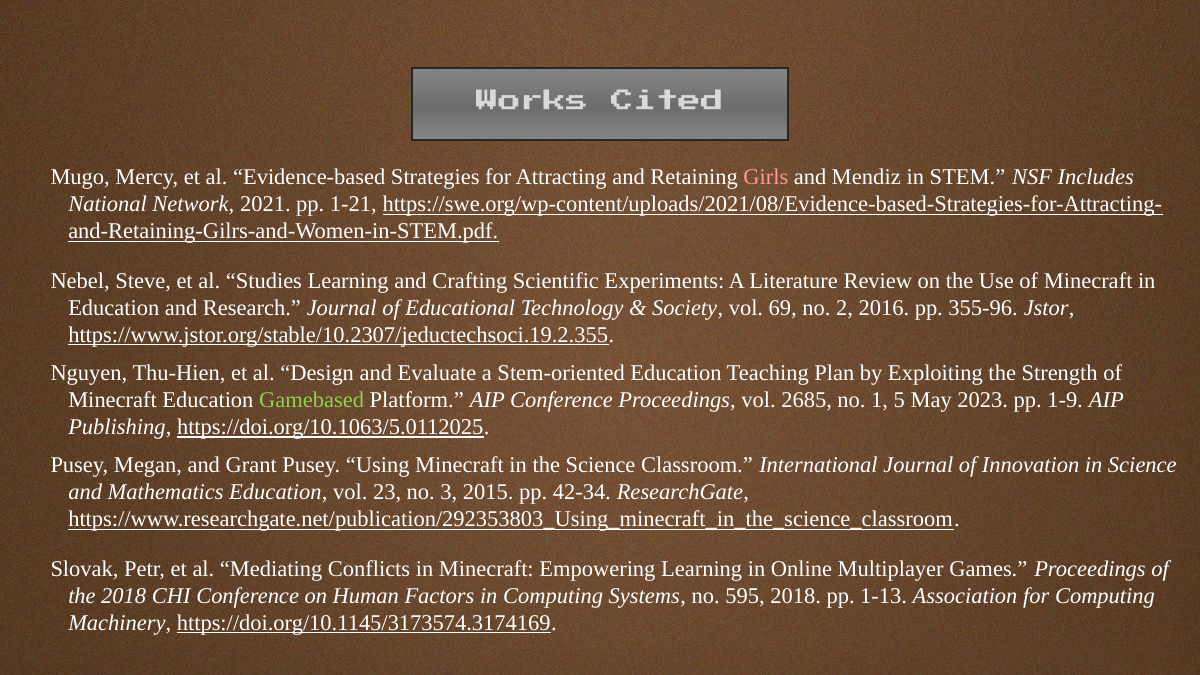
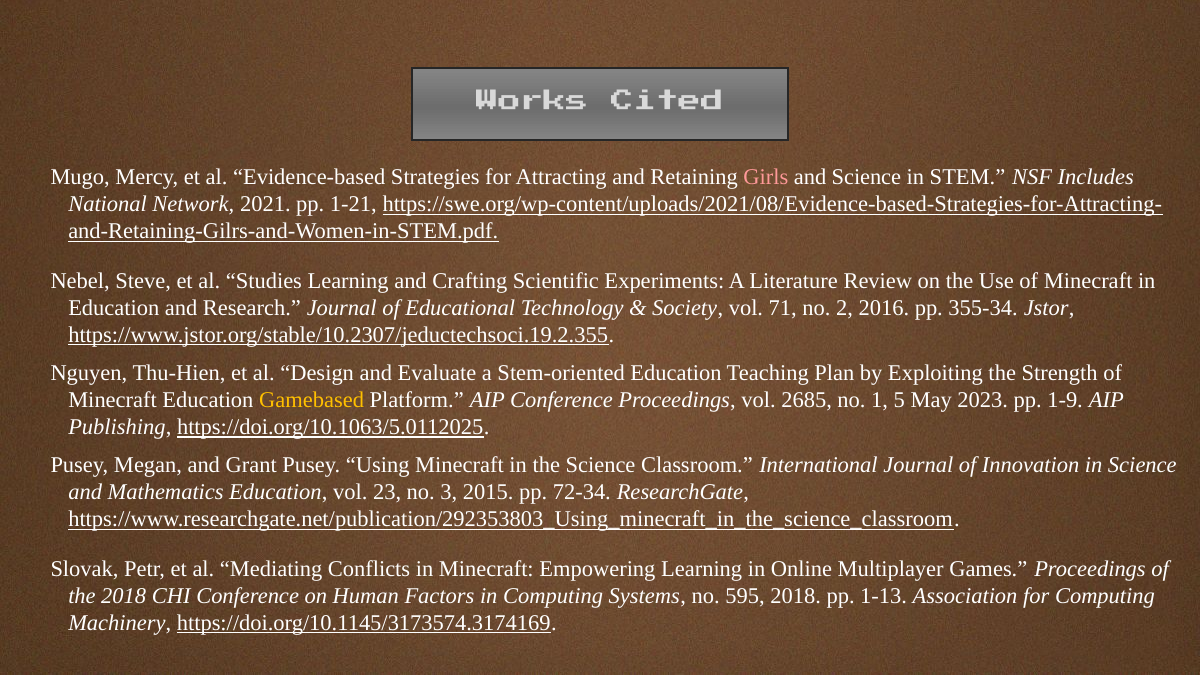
and Mendiz: Mendiz -> Science
69: 69 -> 71
355-96: 355-96 -> 355-34
Gamebased colour: light green -> yellow
42-34: 42-34 -> 72-34
